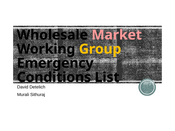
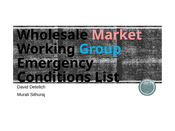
Group colour: yellow -> light blue
